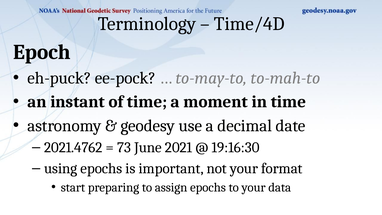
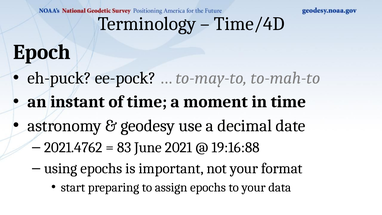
73: 73 -> 83
19:16:30: 19:16:30 -> 19:16:88
